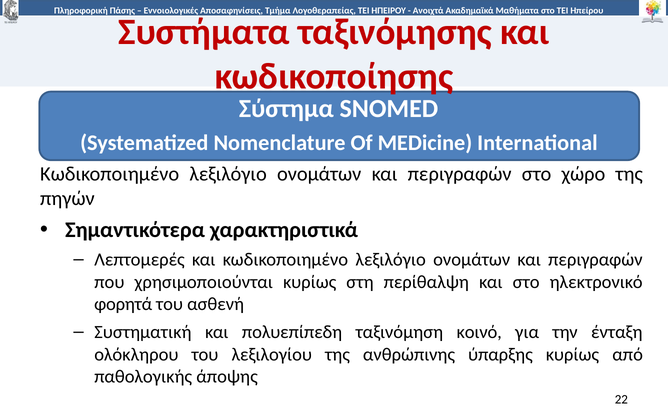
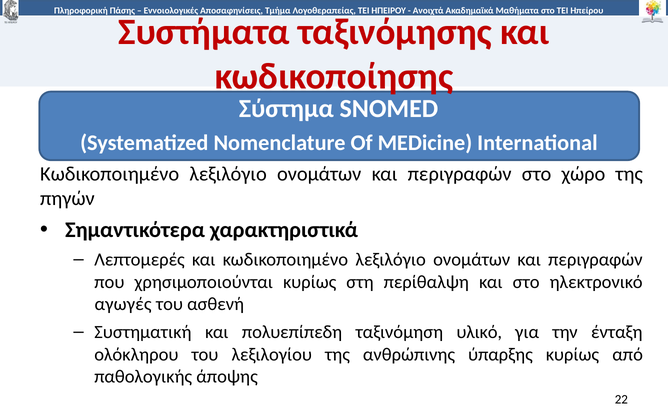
φορητά: φορητά -> αγωγές
κοινό: κοινό -> υλικό
